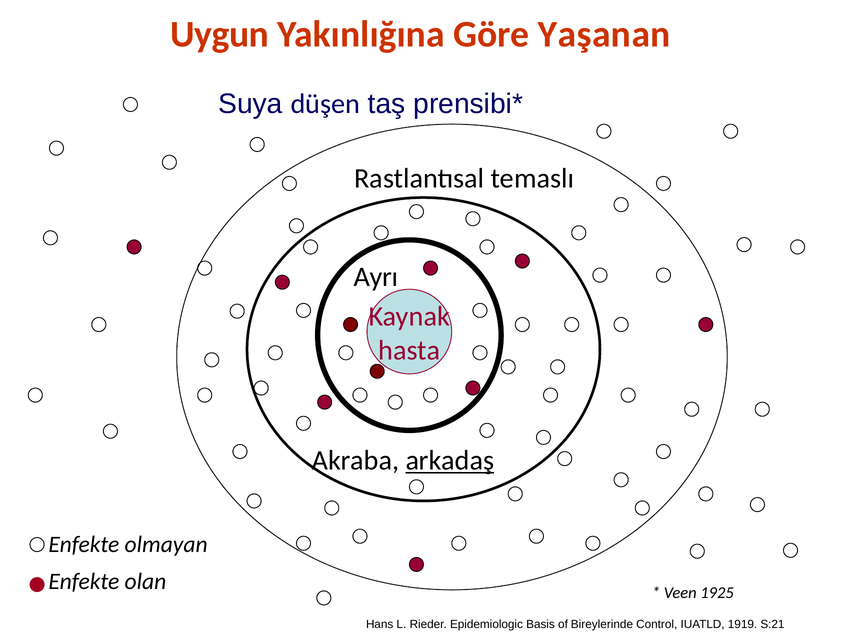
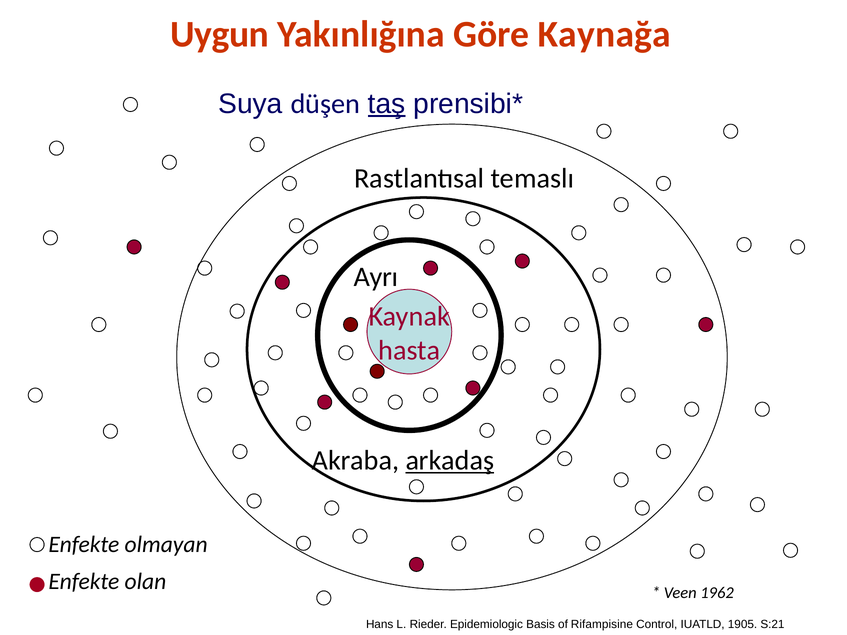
Yaşanan: Yaşanan -> Kaynağa
taş underline: none -> present
1925: 1925 -> 1962
Bireylerinde: Bireylerinde -> Rifampisine
1919: 1919 -> 1905
